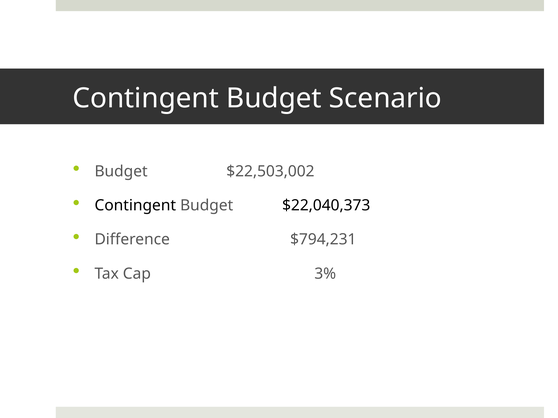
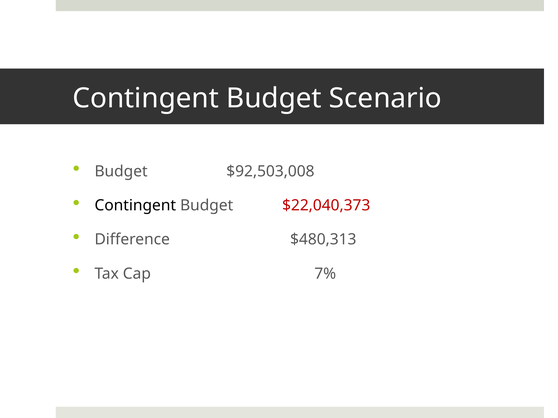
$22,503,002: $22,503,002 -> $92,503,008
$22,040,373 colour: black -> red
$794,231: $794,231 -> $480,313
3%: 3% -> 7%
